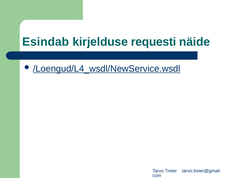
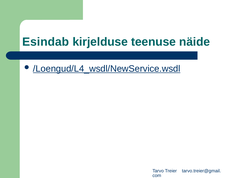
requesti: requesti -> teenuse
